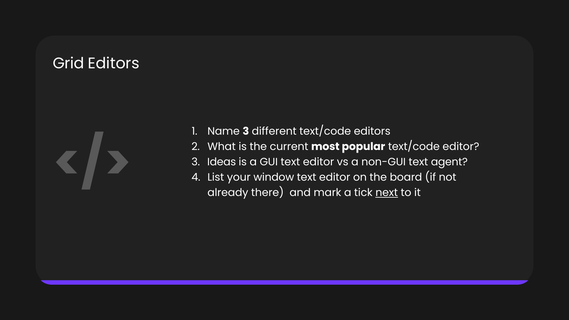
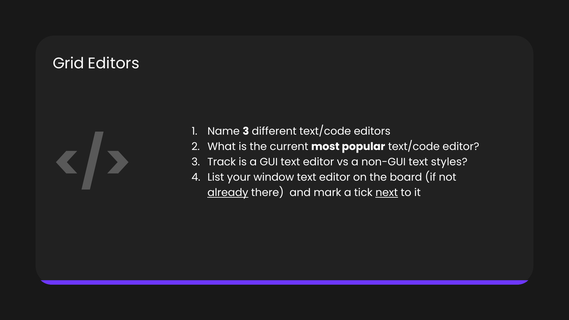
Ideas: Ideas -> Track
agent: agent -> styles
already underline: none -> present
